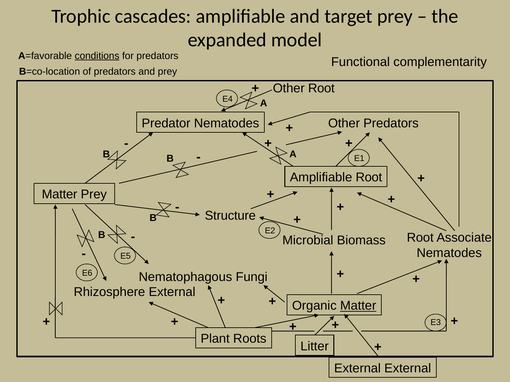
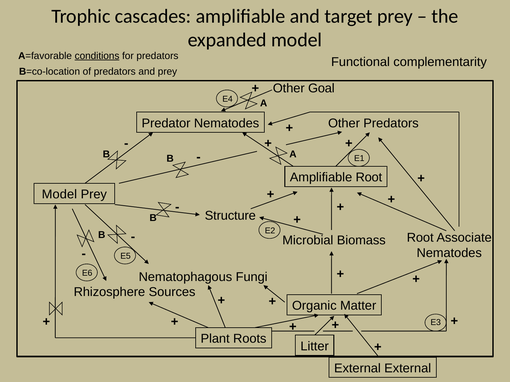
Other Root: Root -> Goal
Matter at (60, 195): Matter -> Model
Rhizosphere External: External -> Sources
Matter at (358, 306) underline: present -> none
